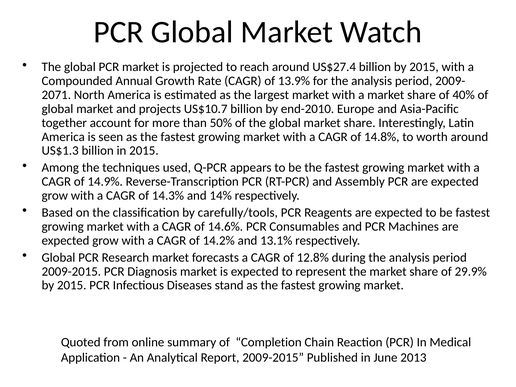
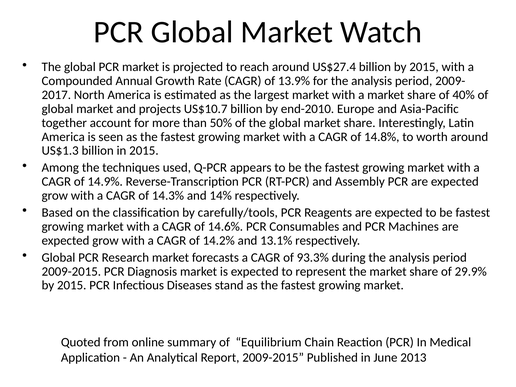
2071: 2071 -> 2017
12.8%: 12.8% -> 93.3%
Completion: Completion -> Equilibrium
